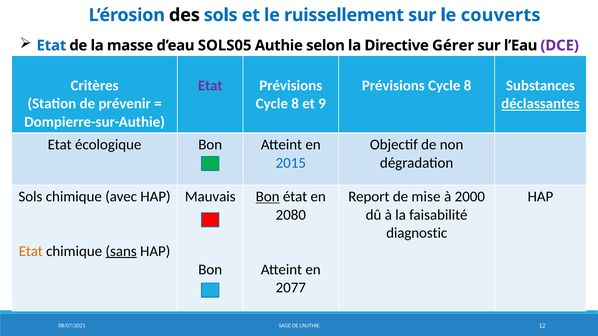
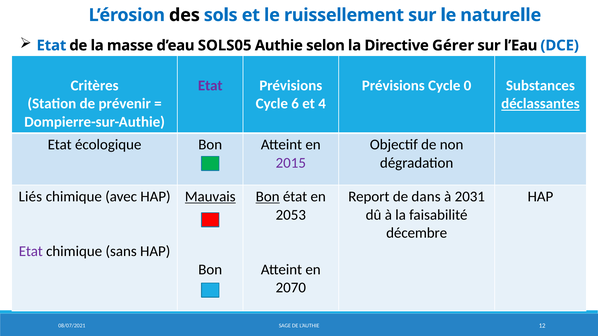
couverts: couverts -> naturelle
DCE colour: purple -> blue
8 at (468, 86): 8 -> 0
8 at (295, 104): 8 -> 6
9: 9 -> 4
2015 colour: blue -> purple
Sols at (30, 197): Sols -> Liés
Mauvais underline: none -> present
mise: mise -> dans
2000: 2000 -> 2031
2080: 2080 -> 2053
diagnostic: diagnostic -> décembre
Etat at (31, 251) colour: orange -> purple
sans underline: present -> none
2077: 2077 -> 2070
